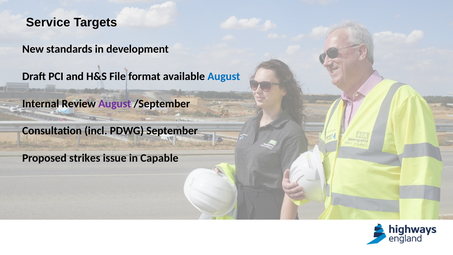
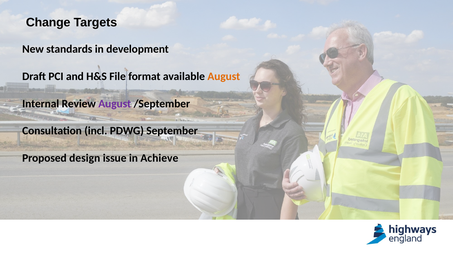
Service: Service -> Change
August at (224, 76) colour: blue -> orange
strikes: strikes -> design
Capable: Capable -> Achieve
